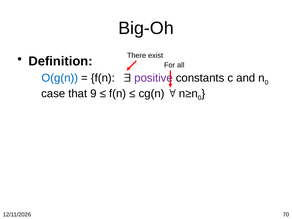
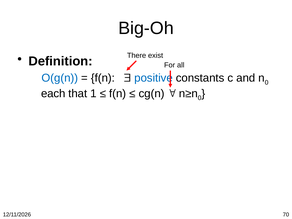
positive colour: purple -> blue
case: case -> each
9: 9 -> 1
